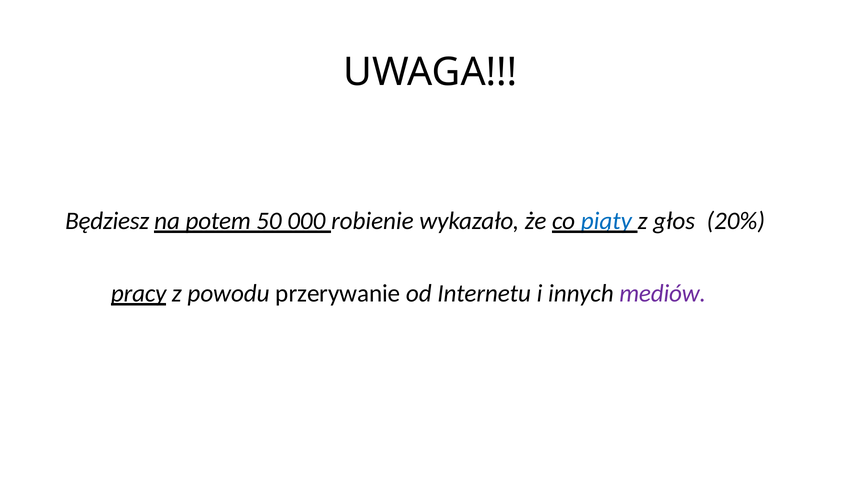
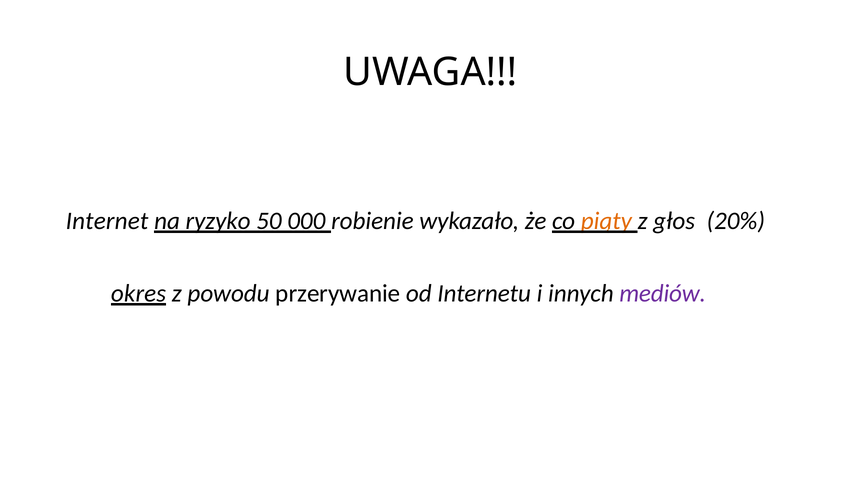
Będziesz: Będziesz -> Internet
potem: potem -> ryzyko
piąty colour: blue -> orange
pracy: pracy -> okres
